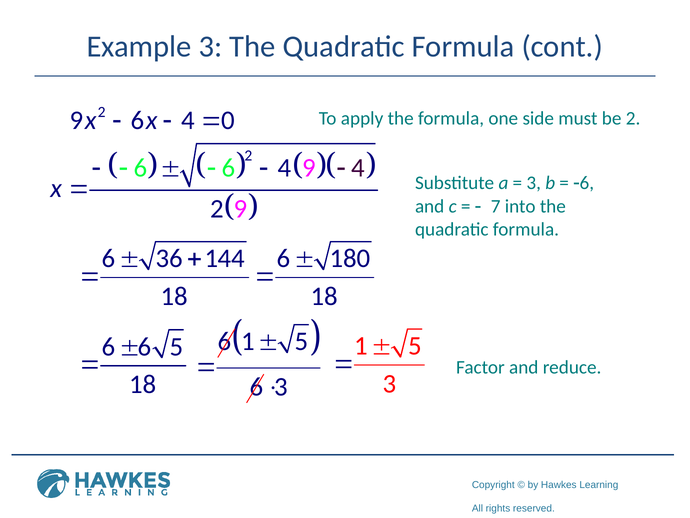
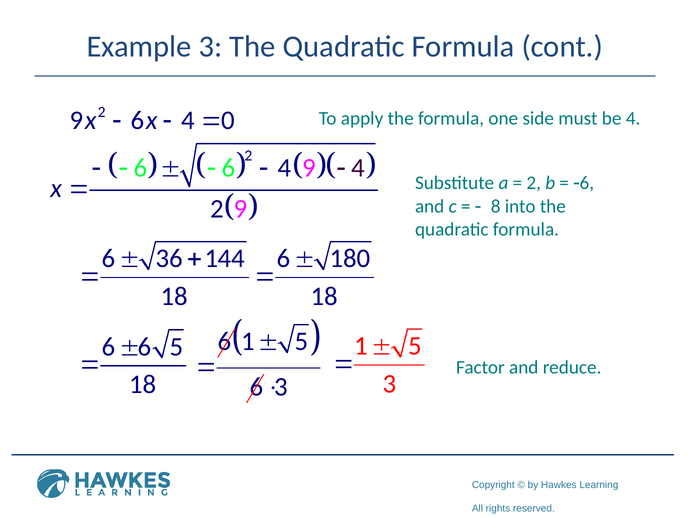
be 2: 2 -> 4
3 at (534, 183): 3 -> 2
7: 7 -> 8
